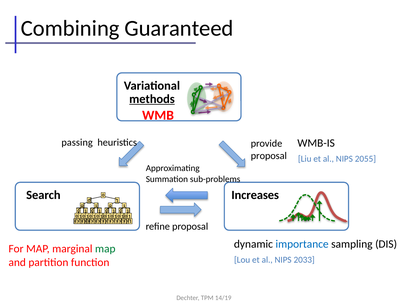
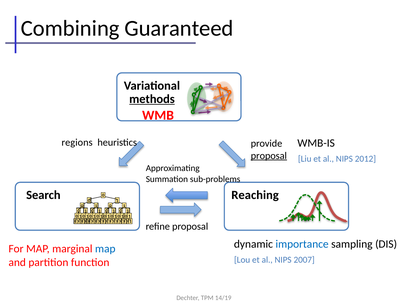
passing: passing -> regions
proposal at (269, 156) underline: none -> present
2055: 2055 -> 2012
Increases: Increases -> Reaching
map at (105, 249) colour: green -> blue
2033: 2033 -> 2007
